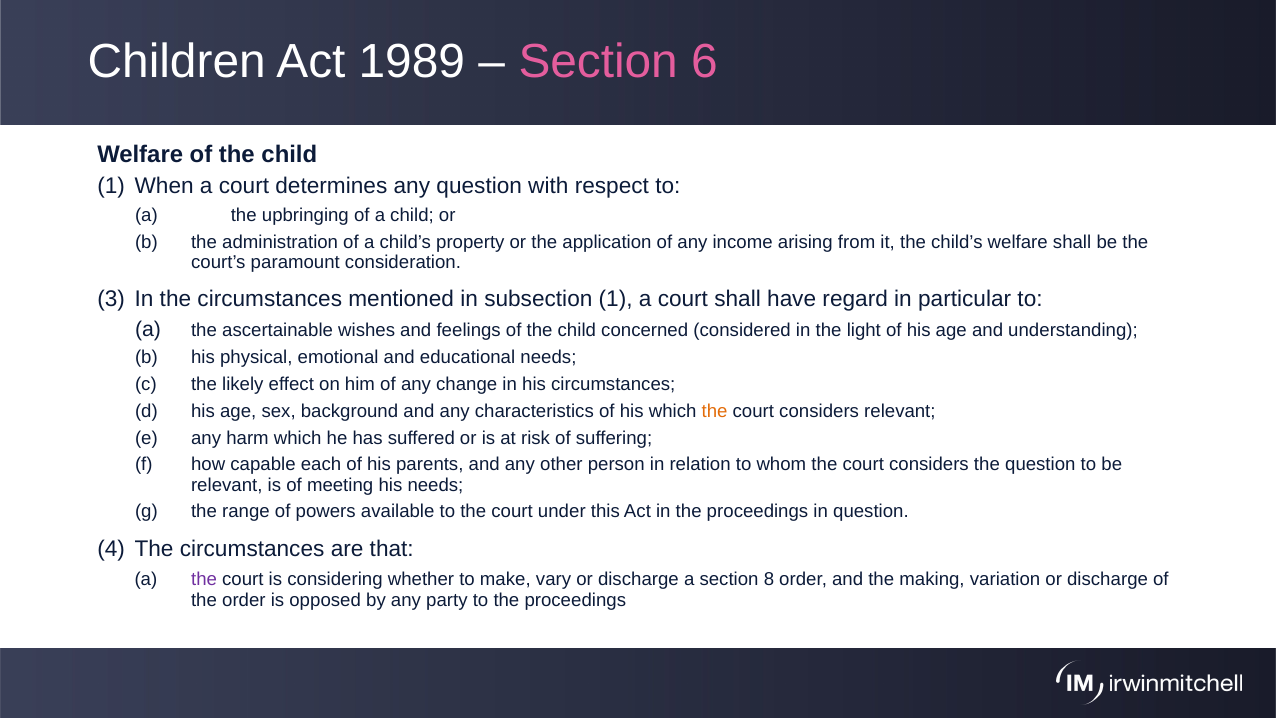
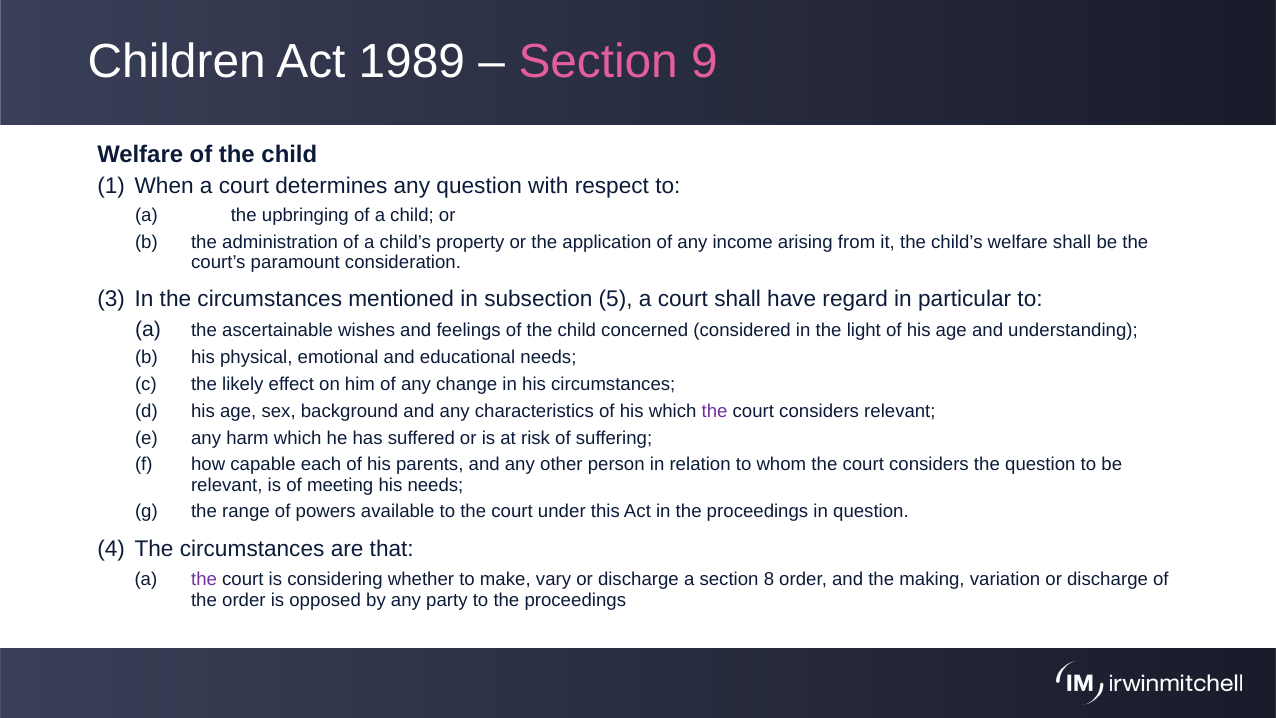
6: 6 -> 9
subsection 1: 1 -> 5
the at (715, 411) colour: orange -> purple
